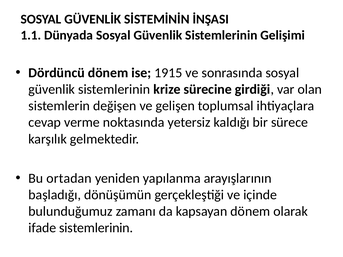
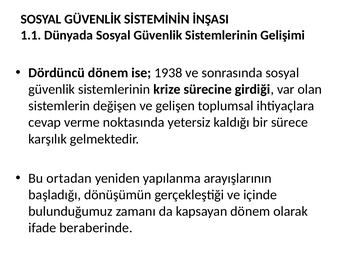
1915: 1915 -> 1938
ifade sistemlerinin: sistemlerinin -> beraberinde
